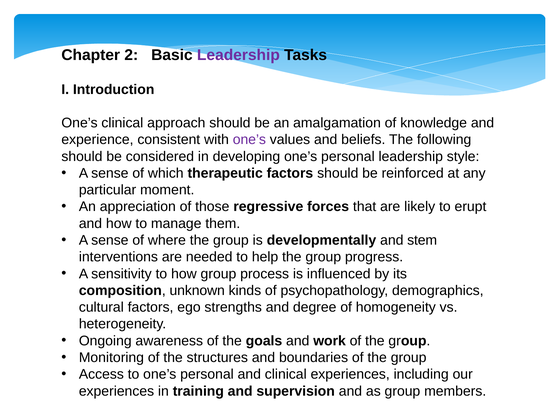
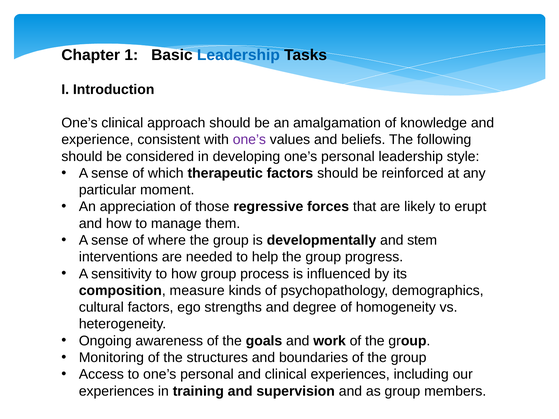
2: 2 -> 1
Leadership at (238, 55) colour: purple -> blue
unknown: unknown -> measure
